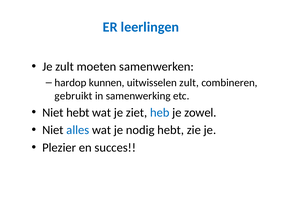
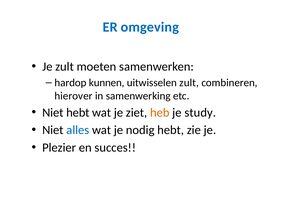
leerlingen: leerlingen -> omgeving
gebruikt: gebruikt -> hierover
heb colour: blue -> orange
zowel: zowel -> study
